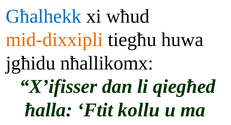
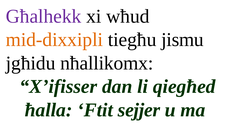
Għalhekk colour: blue -> purple
huwa: huwa -> jismu
kollu: kollu -> sejjer
